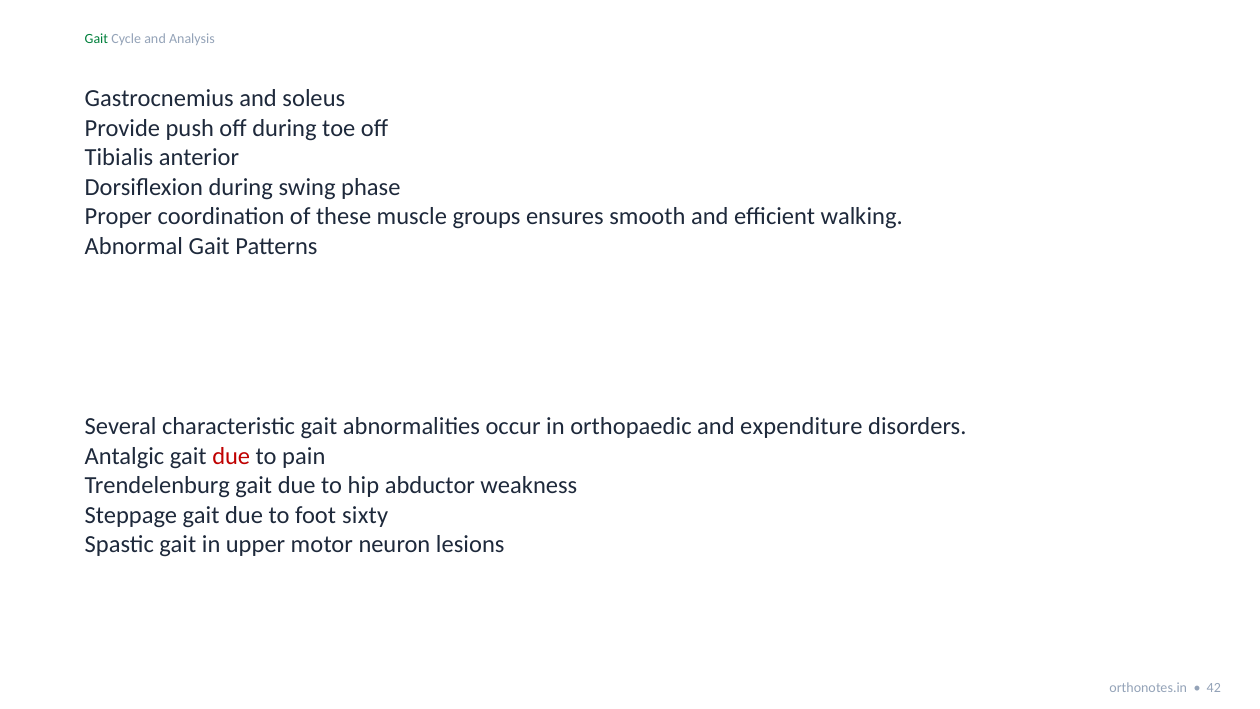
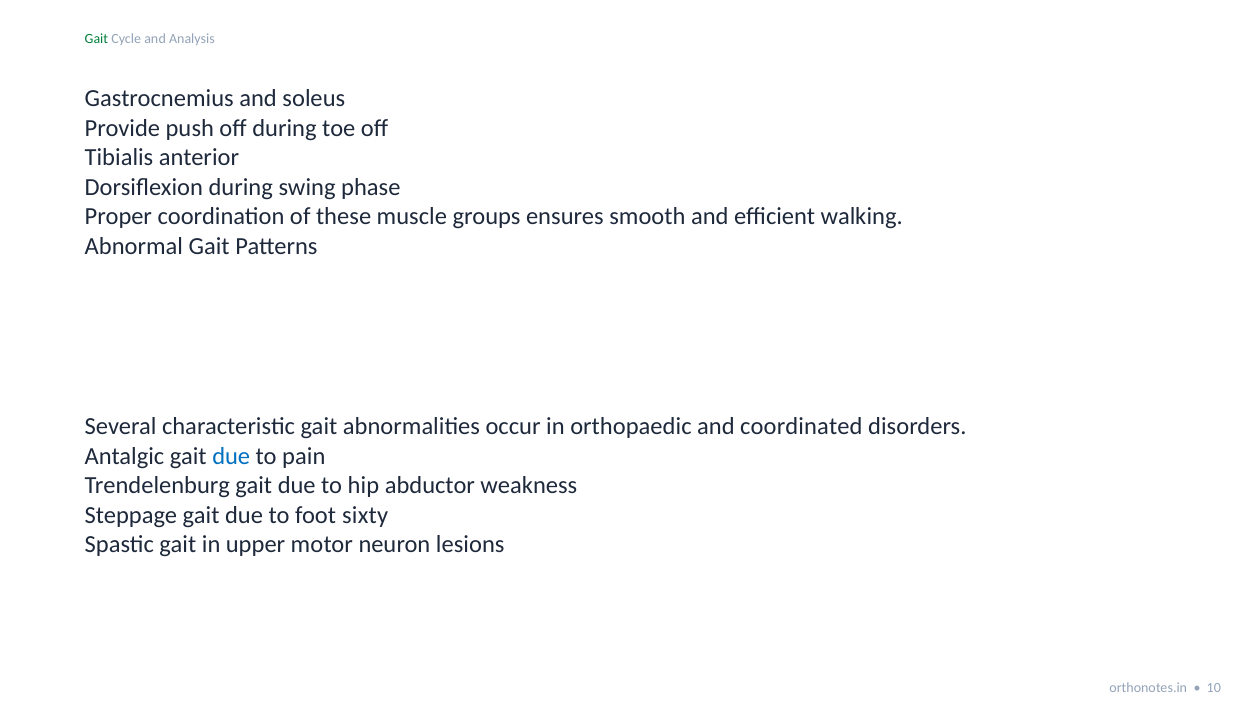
expenditure: expenditure -> coordinated
due at (231, 456) colour: red -> blue
42: 42 -> 10
